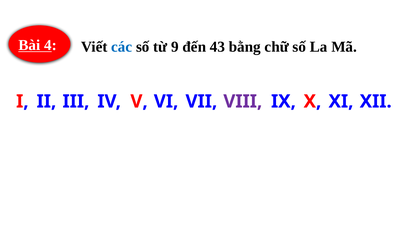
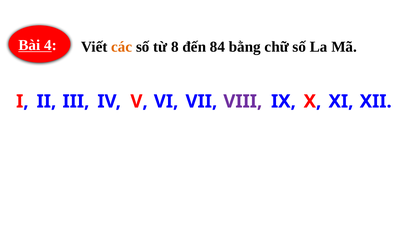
các colour: blue -> orange
9: 9 -> 8
43: 43 -> 84
